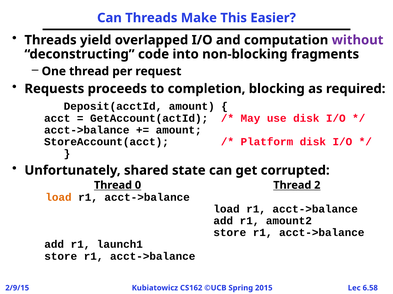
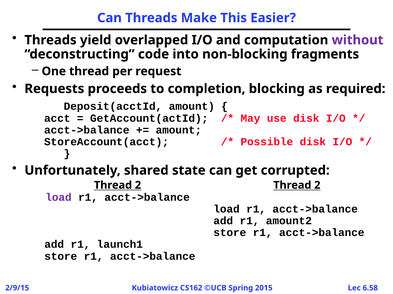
Platform: Platform -> Possible
0 at (138, 186): 0 -> 2
load at (58, 198) colour: orange -> purple
